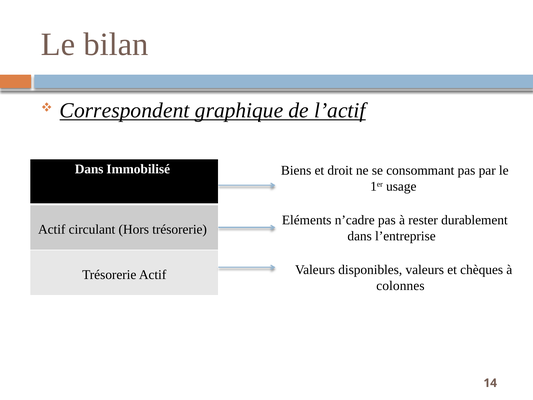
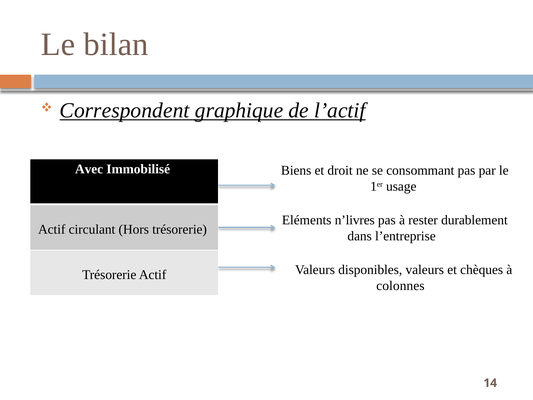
Dans at (89, 169): Dans -> Avec
n’cadre: n’cadre -> n’livres
